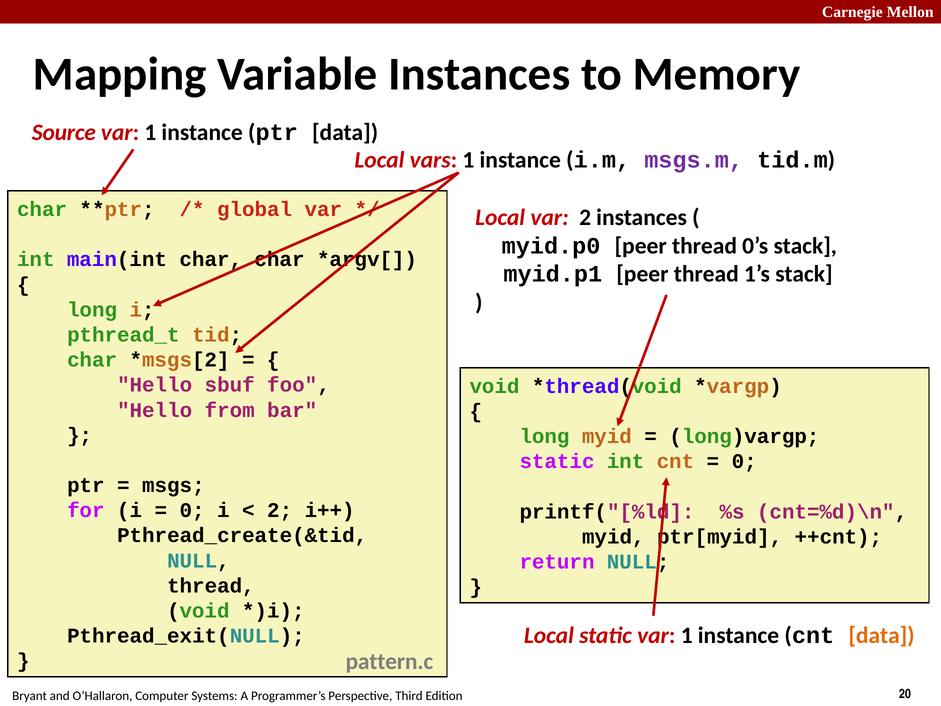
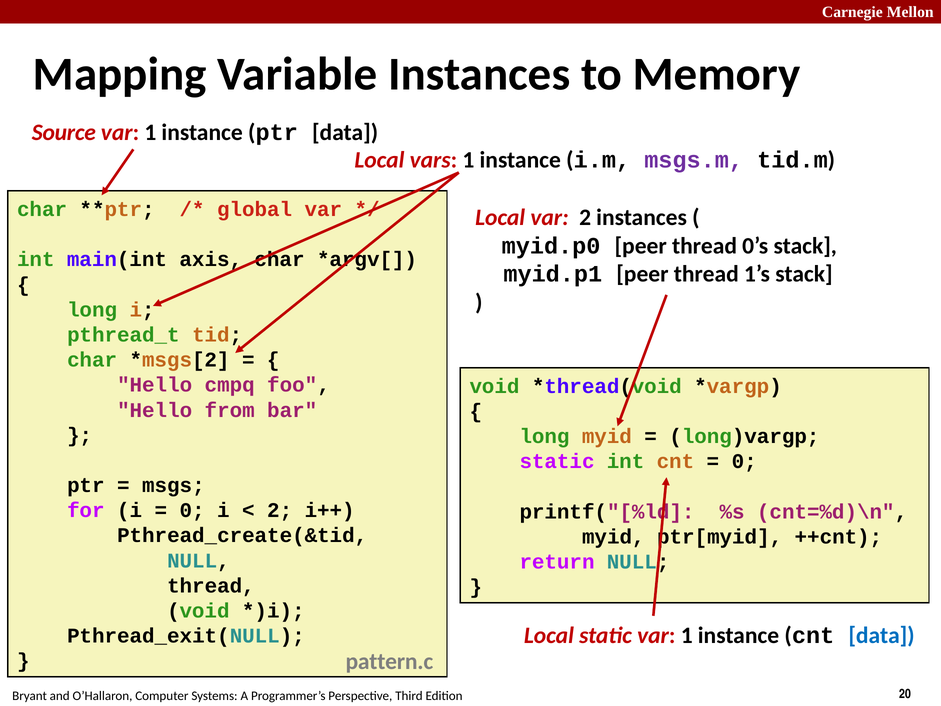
main(int char: char -> axis
sbuf: sbuf -> cmpq
data at (881, 635) colour: orange -> blue
